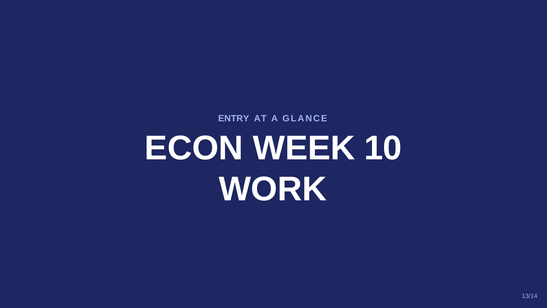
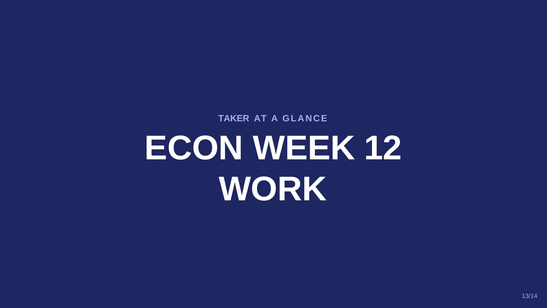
ENTRY: ENTRY -> TAKER
10: 10 -> 12
